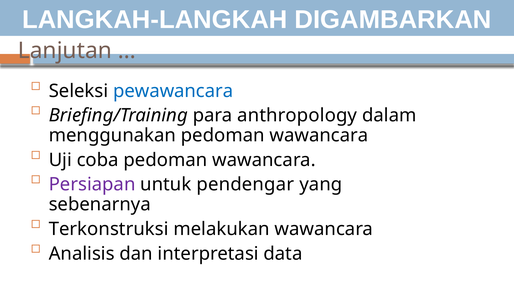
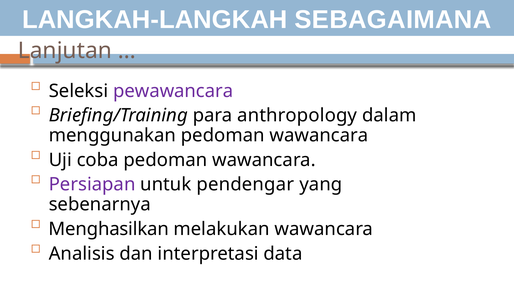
DIGAMBARKAN: DIGAMBARKAN -> SEBAGAIMANA
pewawancara colour: blue -> purple
Terkonstruksi: Terkonstruksi -> Menghasilkan
